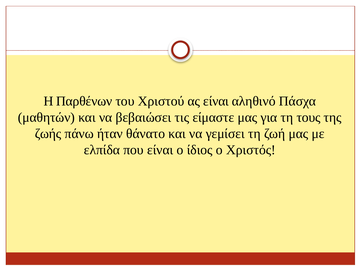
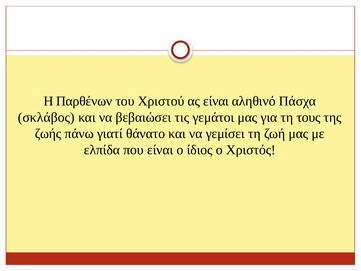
μαθητών: μαθητών -> σκλάβος
είμαστε: είμαστε -> γεμάτοι
ήταν: ήταν -> γιατί
